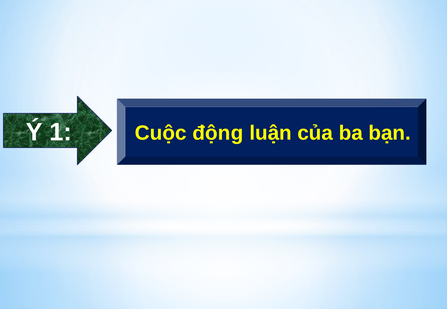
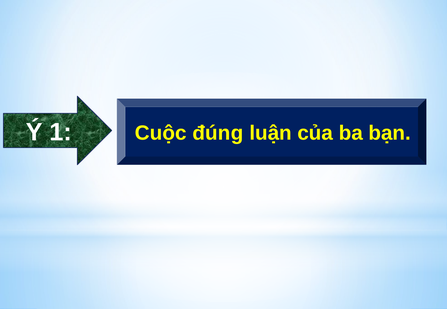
động: động -> đúng
